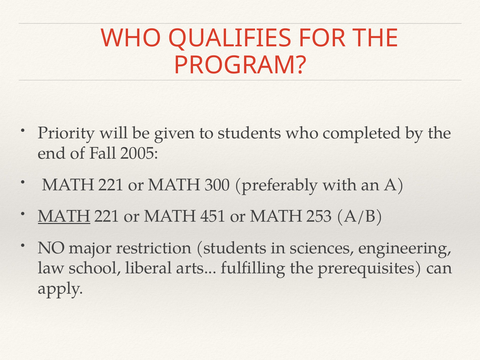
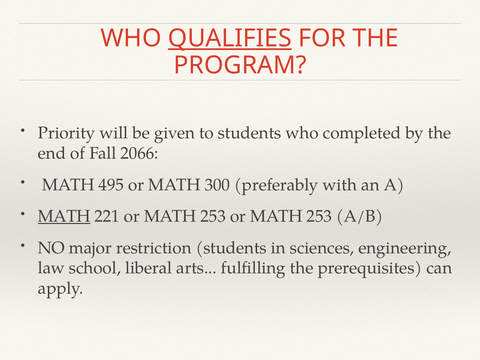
QUALIFIES underline: none -> present
2005: 2005 -> 2066
221 at (111, 185): 221 -> 495
221 or MATH 451: 451 -> 253
